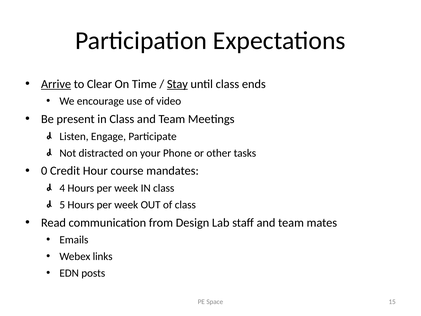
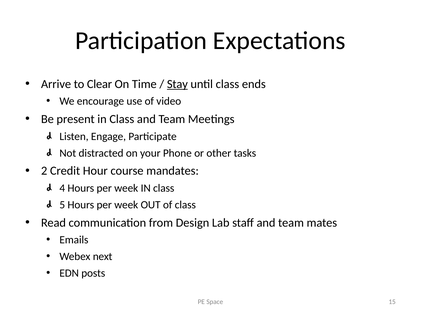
Arrive underline: present -> none
0: 0 -> 2
links: links -> next
